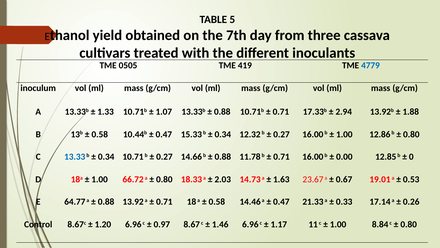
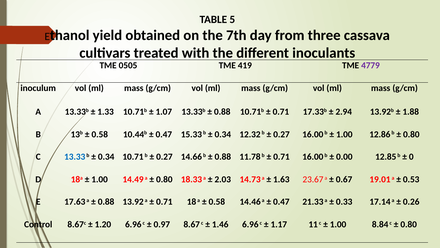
4779 colour: blue -> purple
66.72: 66.72 -> 14.49
64.77: 64.77 -> 17.63
